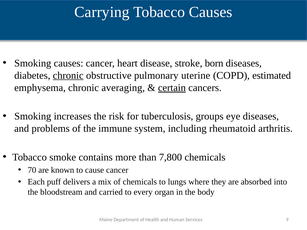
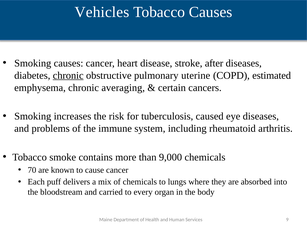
Carrying: Carrying -> Vehicles
born: born -> after
certain underline: present -> none
groups: groups -> caused
7,800: 7,800 -> 9,000
